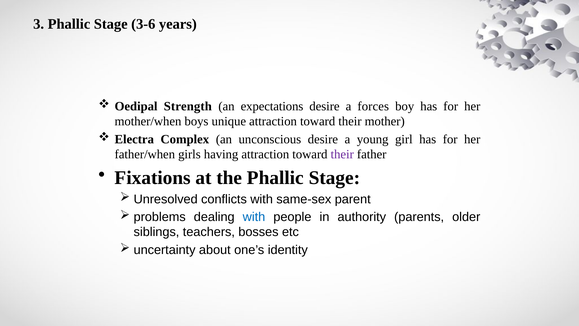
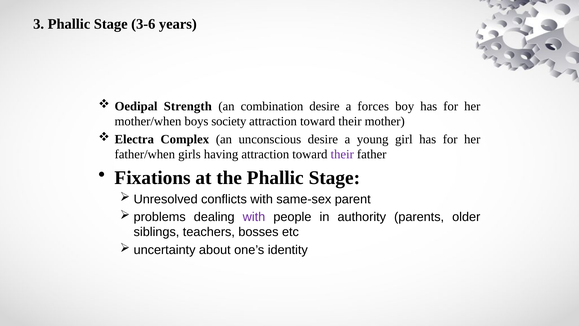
expectations: expectations -> combination
unique: unique -> society
with at (254, 217) colour: blue -> purple
